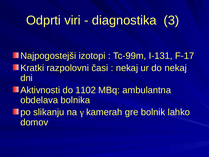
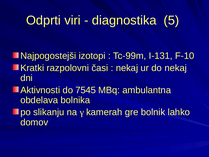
3: 3 -> 5
F-17: F-17 -> F-10
1102: 1102 -> 7545
